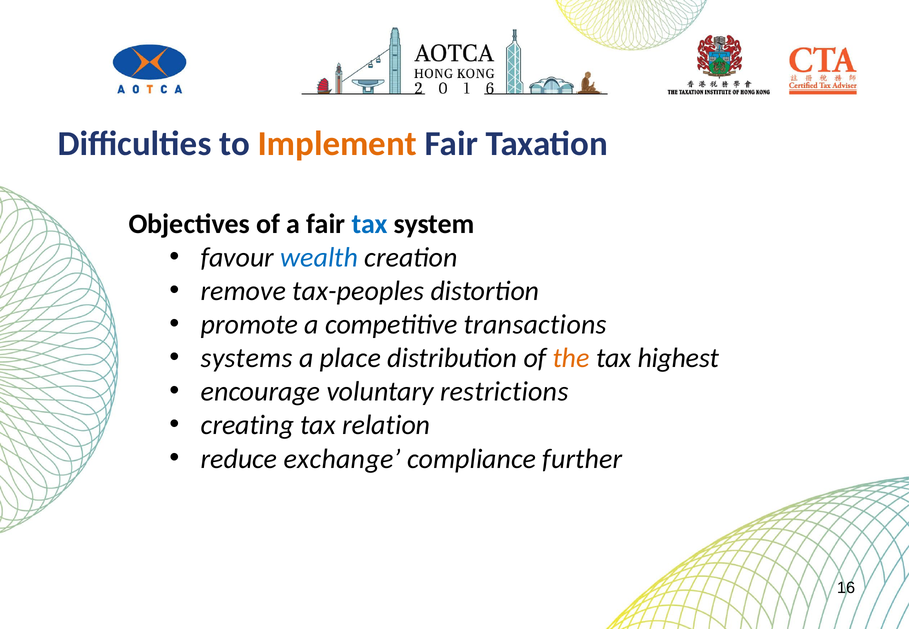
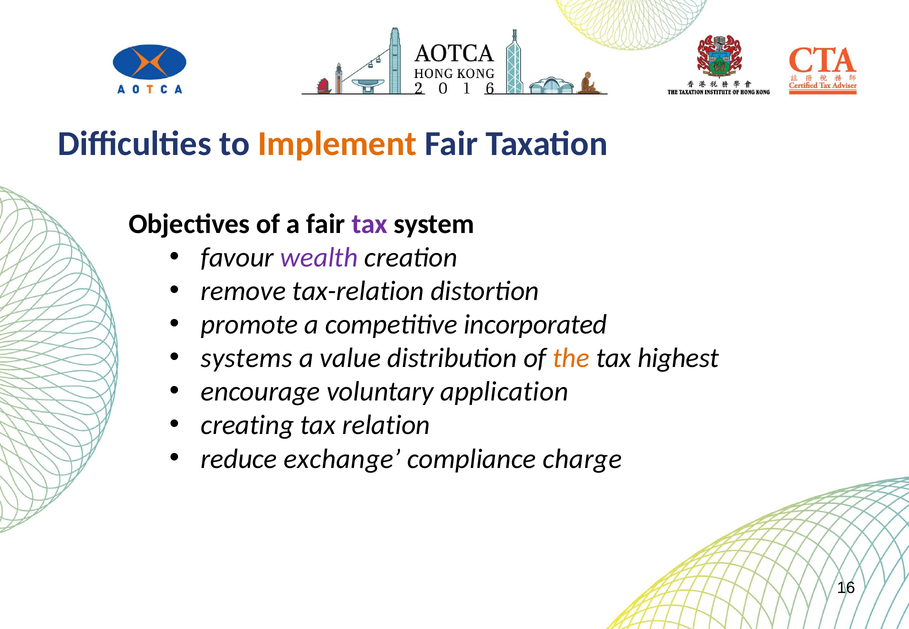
tax at (370, 224) colour: blue -> purple
wealth colour: blue -> purple
tax-peoples: tax-peoples -> tax-relation
transactions: transactions -> incorporated
place: place -> value
restrictions: restrictions -> application
further: further -> charge
